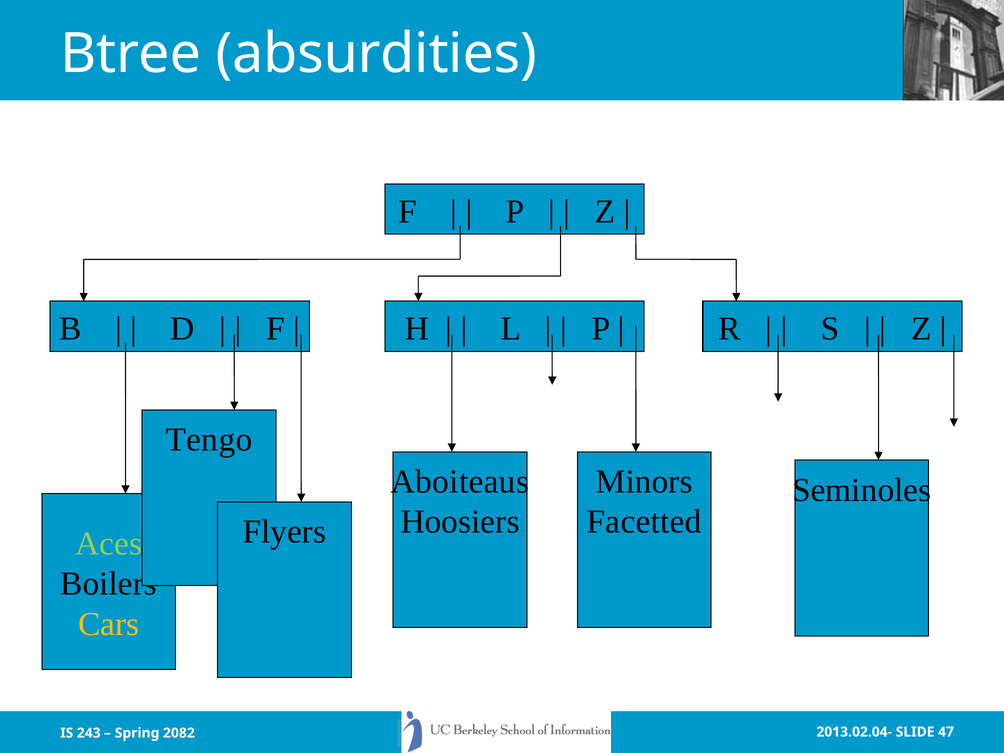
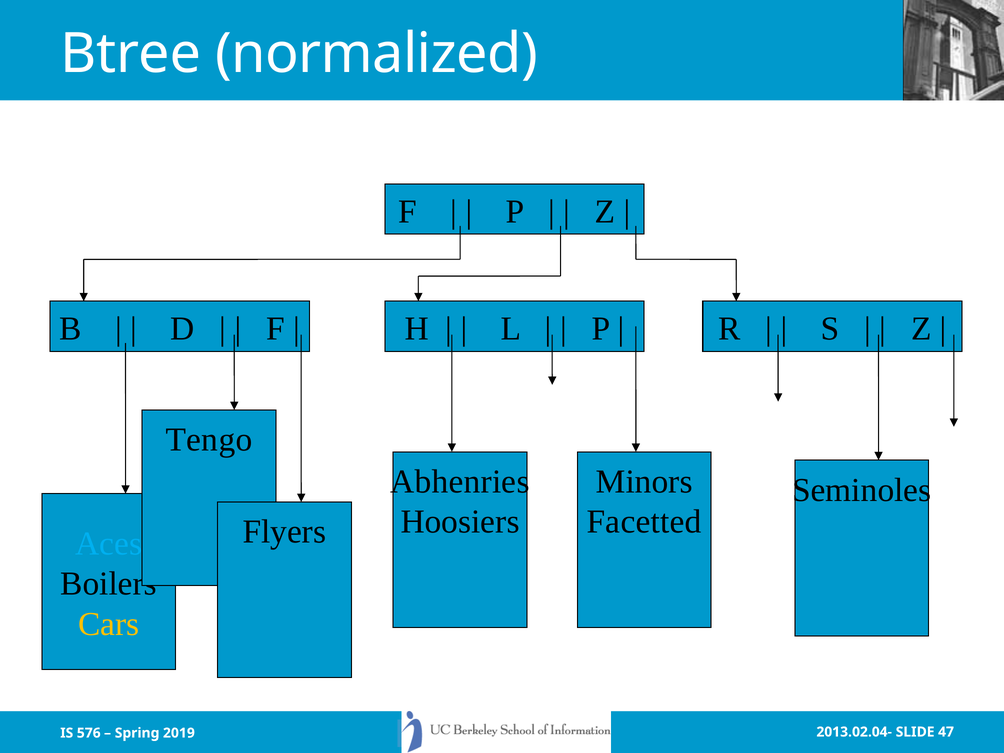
absurdities: absurdities -> normalized
Aboiteaus: Aboiteaus -> Abhenries
Aces colour: light green -> light blue
243: 243 -> 576
2082: 2082 -> 2019
